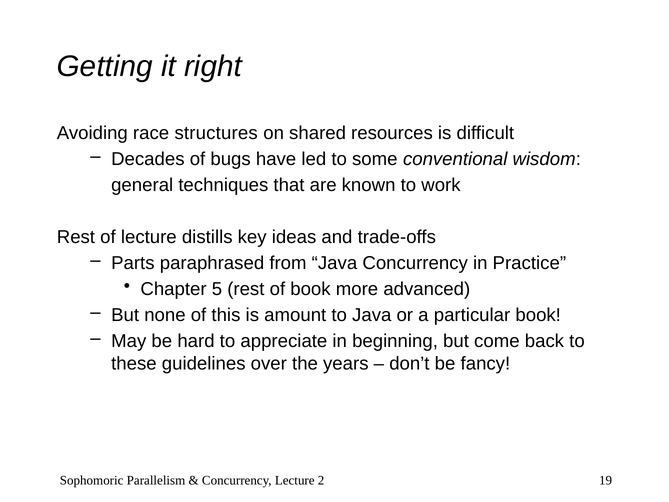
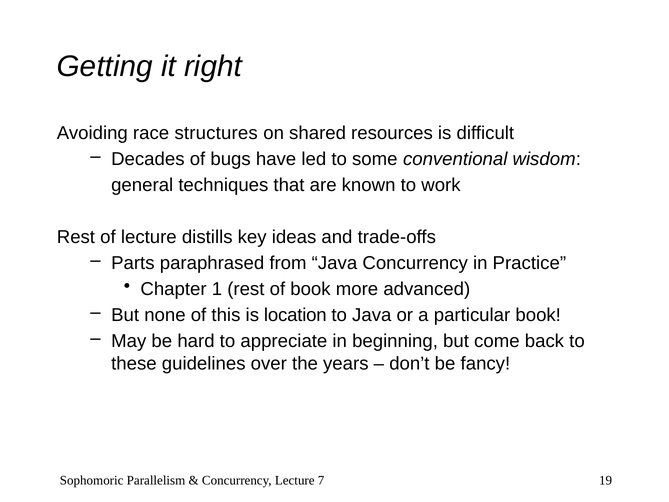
5: 5 -> 1
amount: amount -> location
2: 2 -> 7
